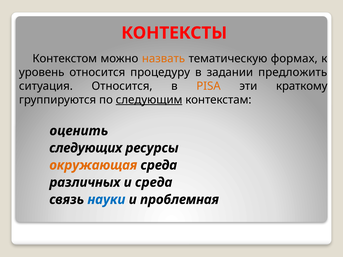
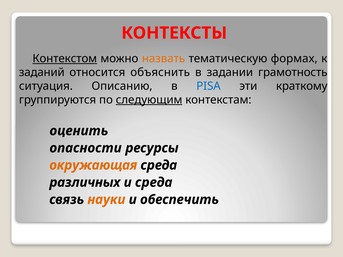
Контекстом underline: none -> present
уровень: уровень -> заданий
процедуру: процедуру -> объяснить
предложить: предложить -> грамотность
ситуация Относится: Относится -> Описанию
PISA colour: orange -> blue
следующих: следующих -> опасности
науки colour: blue -> orange
проблемная: проблемная -> обеспечить
